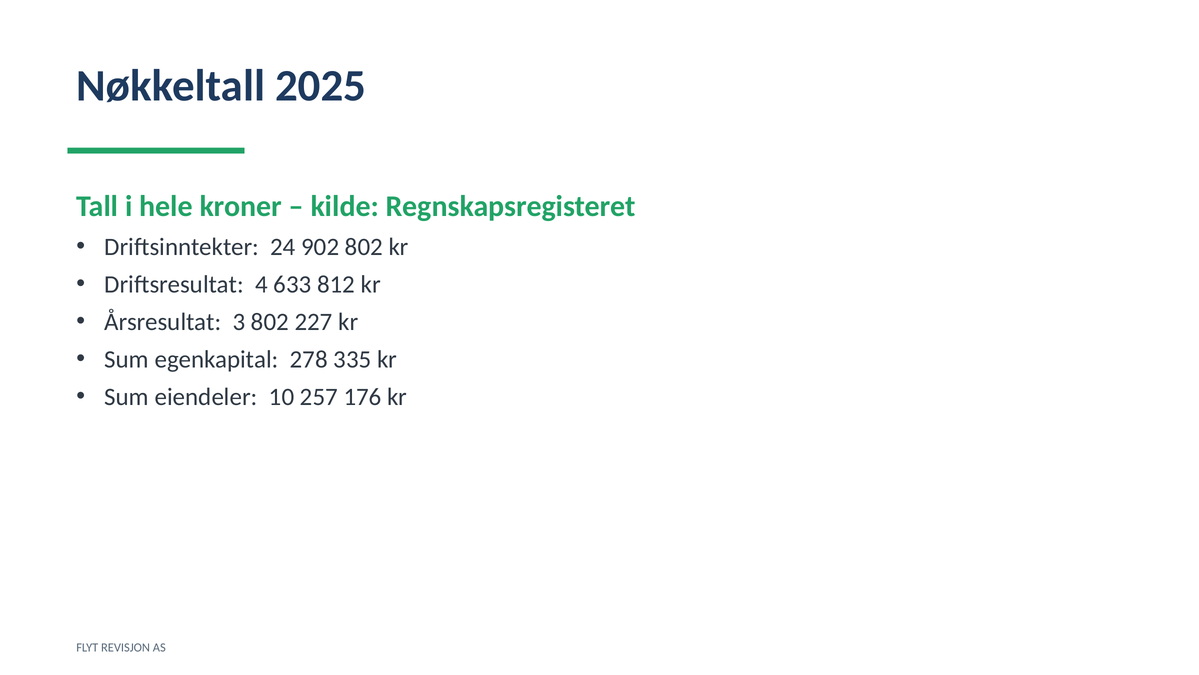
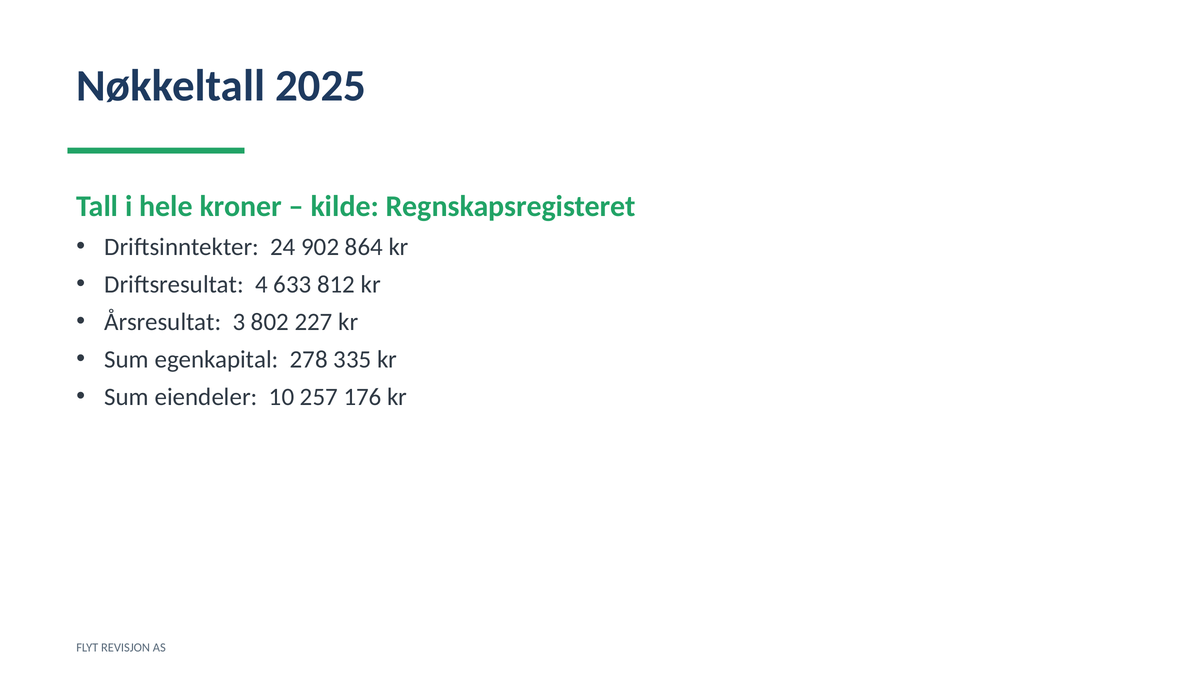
902 802: 802 -> 864
